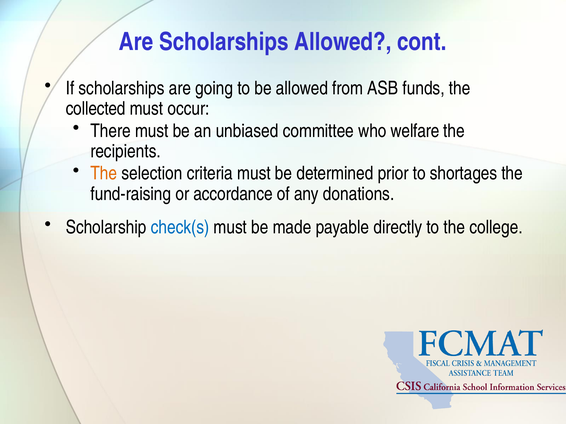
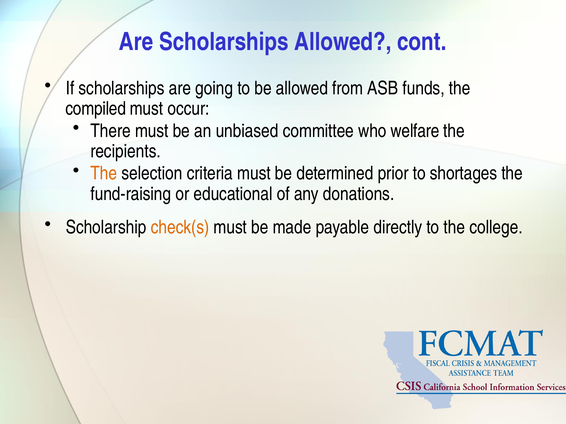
collected: collected -> compiled
accordance: accordance -> educational
check(s colour: blue -> orange
